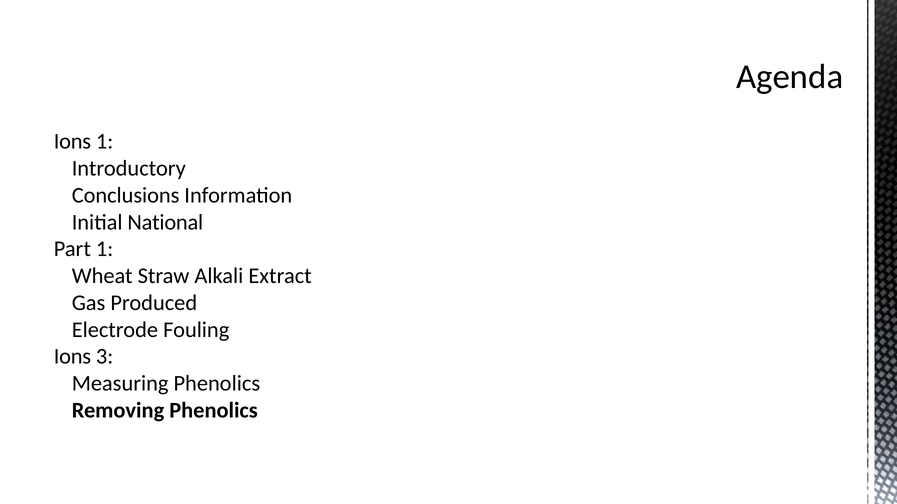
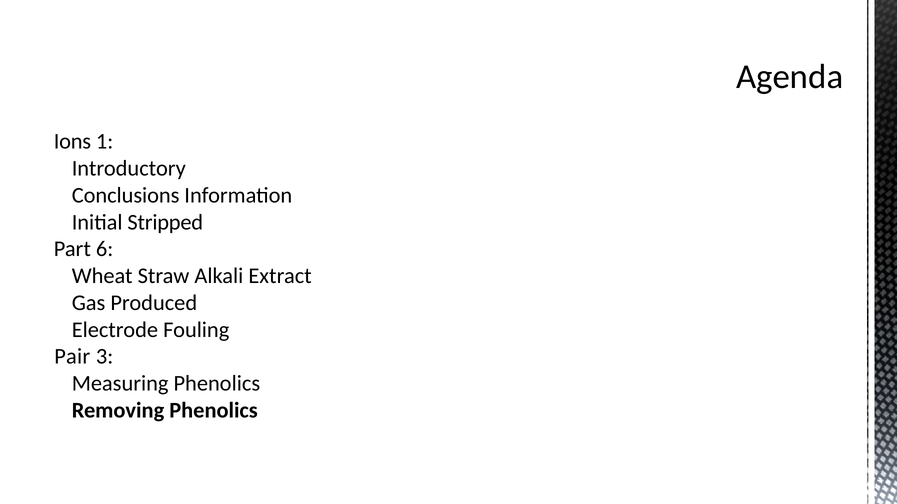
National: National -> Stripped
Part 1: 1 -> 6
Ions at (72, 357): Ions -> Pair
